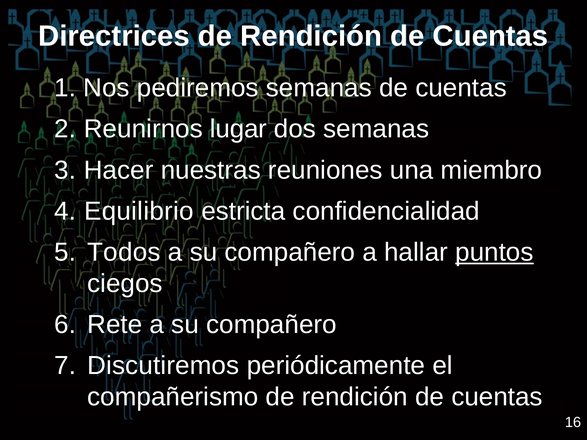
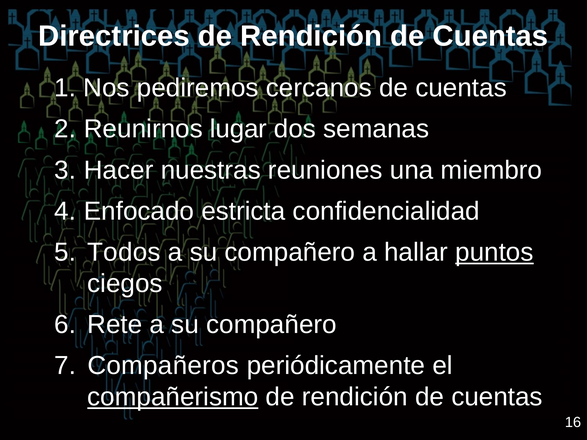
pediremos semanas: semanas -> cercanos
Equilibrio: Equilibrio -> Enfocado
Discutiremos: Discutiremos -> Compañeros
compañerismo underline: none -> present
